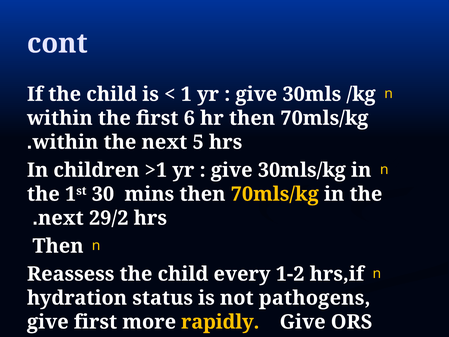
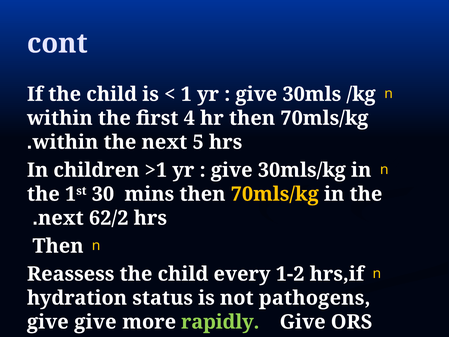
6: 6 -> 4
29/2: 29/2 -> 62/2
give first: first -> give
rapidly colour: yellow -> light green
